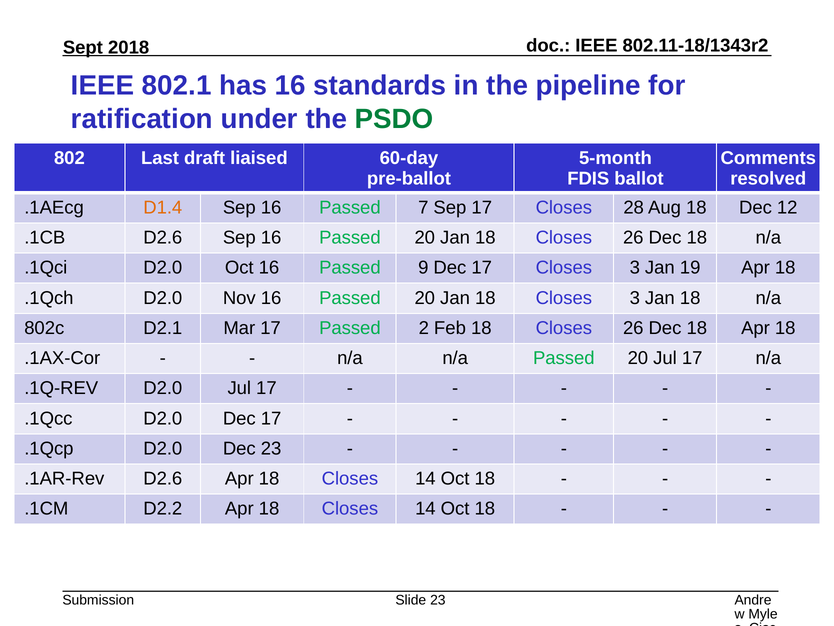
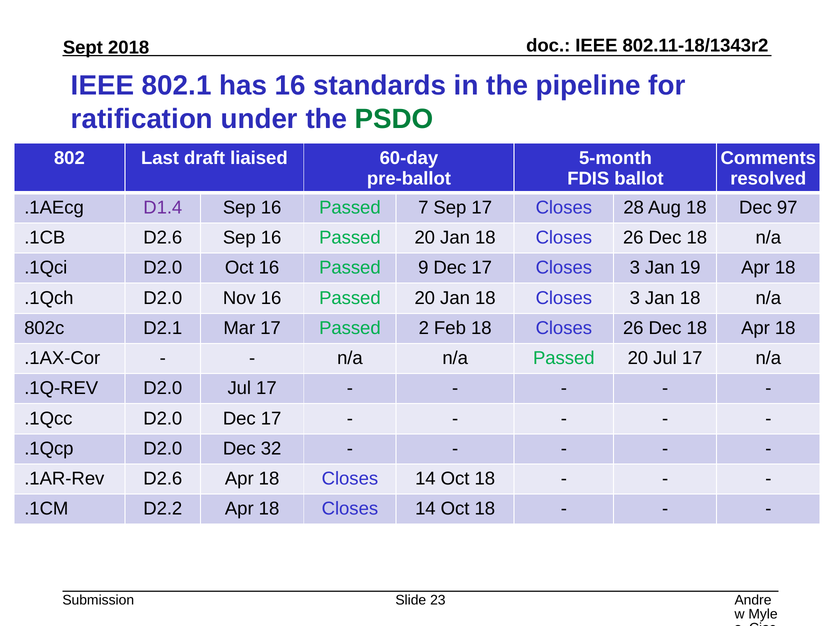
D1.4 colour: orange -> purple
12: 12 -> 97
Dec 23: 23 -> 32
